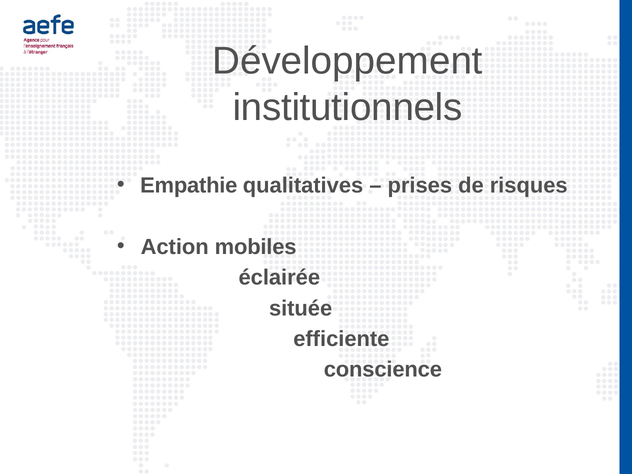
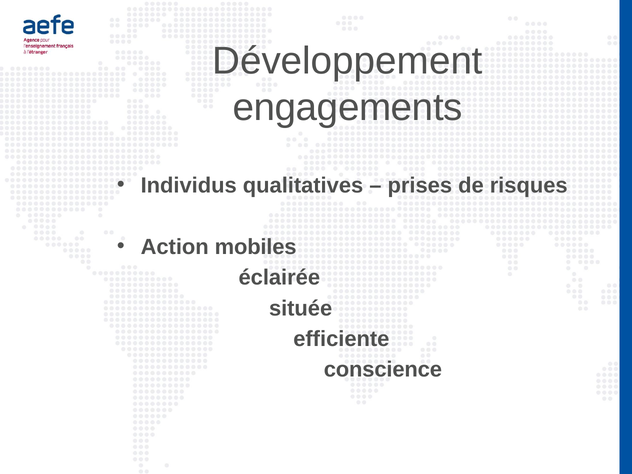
institutionnels: institutionnels -> engagements
Empathie: Empathie -> Individus
